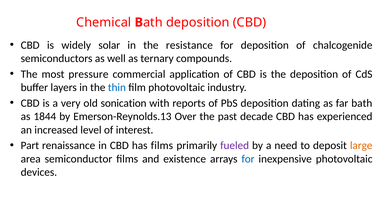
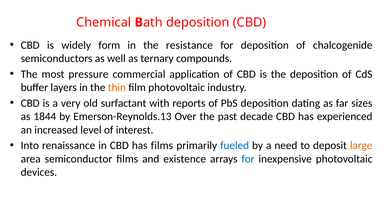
solar: solar -> form
thin colour: blue -> orange
sonication: sonication -> surfactant
bath: bath -> sizes
Part: Part -> Into
fueled colour: purple -> blue
